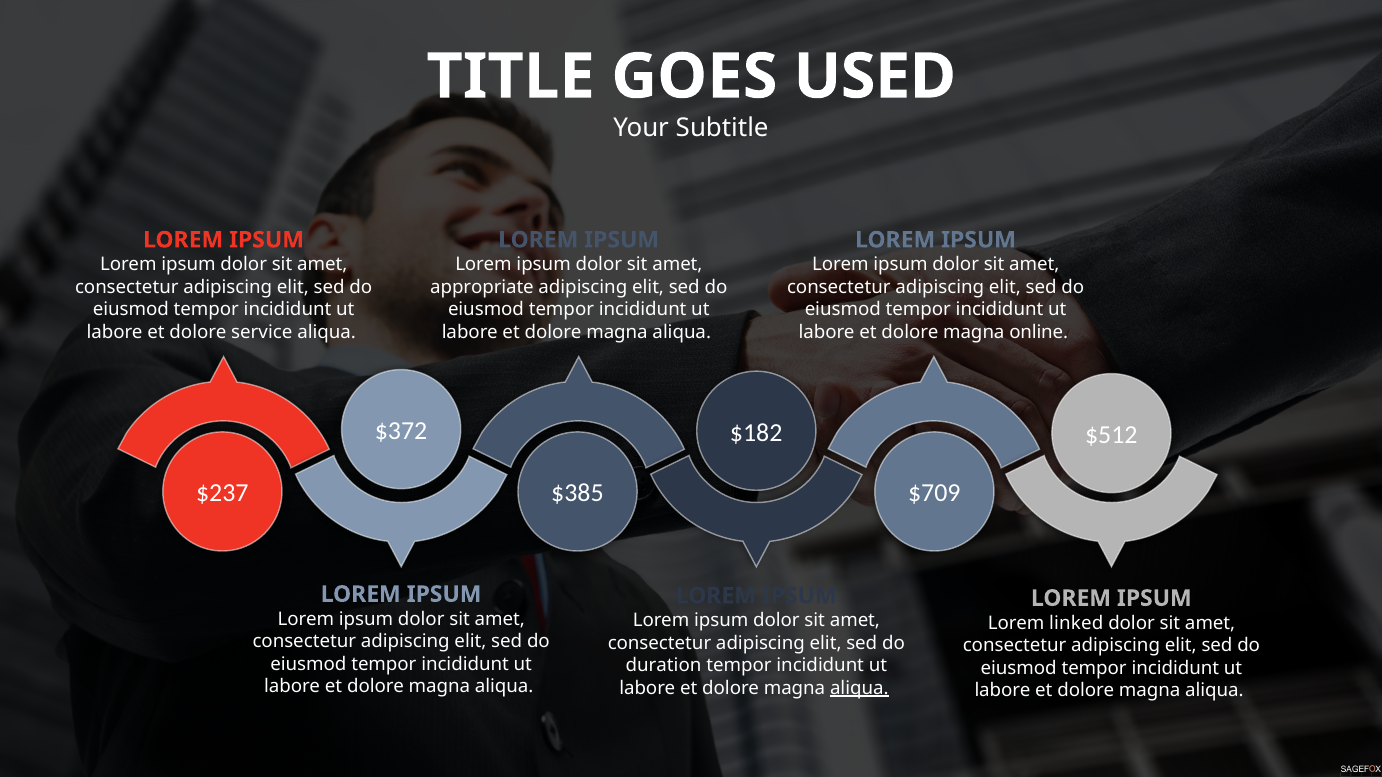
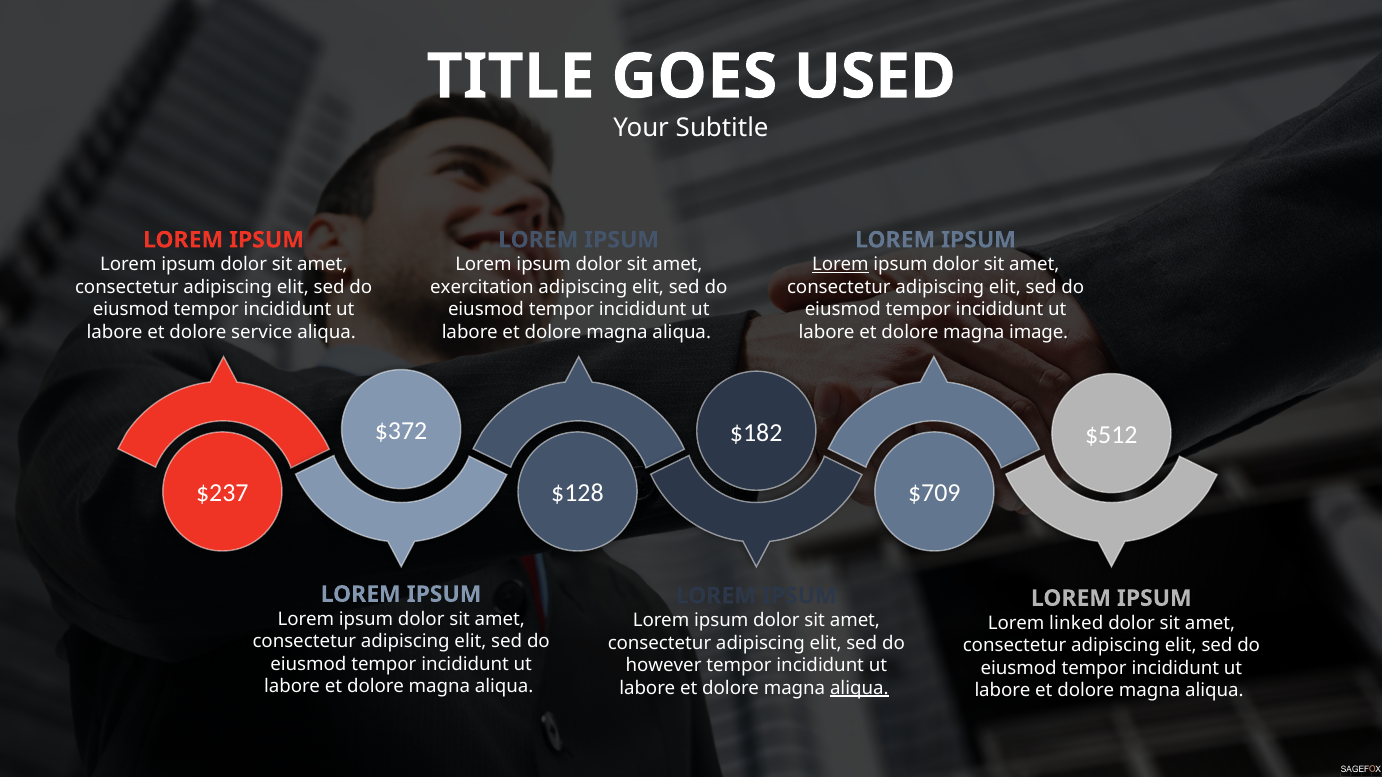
Lorem at (840, 265) underline: none -> present
appropriate: appropriate -> exercitation
online: online -> image
$385: $385 -> $128
duration: duration -> however
